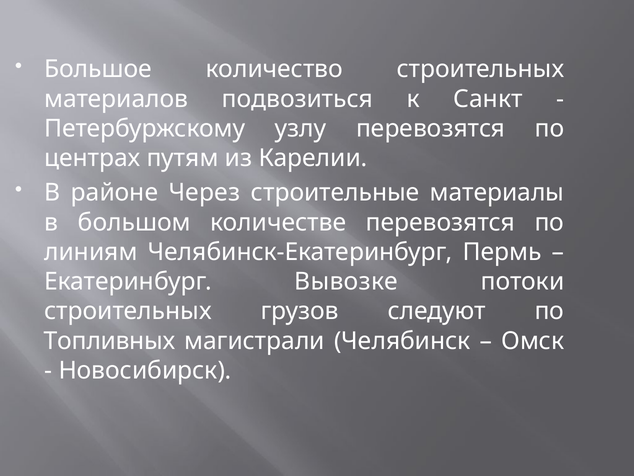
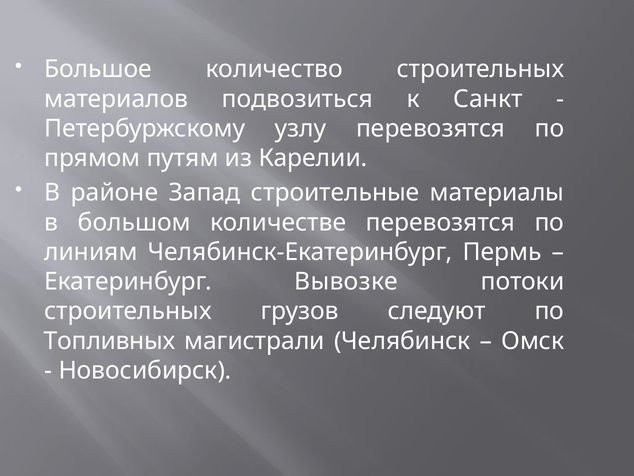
центрах: центрах -> прямом
Через: Через -> Запад
